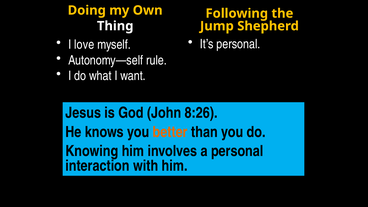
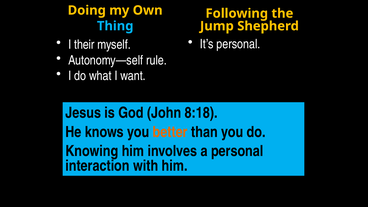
Thing colour: white -> light blue
love: love -> their
8:26: 8:26 -> 8:18
